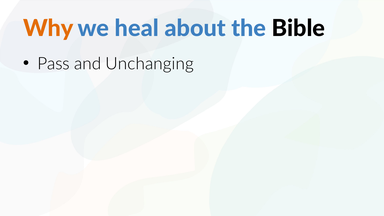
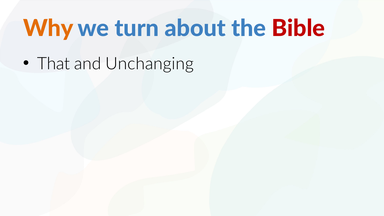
heal: heal -> turn
Bible colour: black -> red
Pass: Pass -> That
